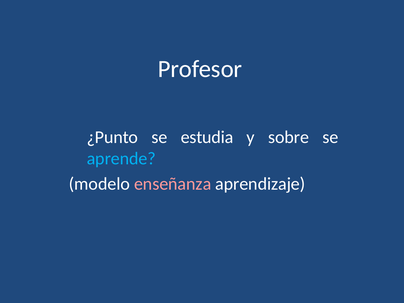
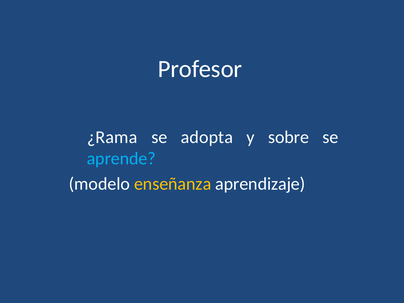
¿Punto: ¿Punto -> ¿Rama
estudia: estudia -> adopta
enseñanza colour: pink -> yellow
